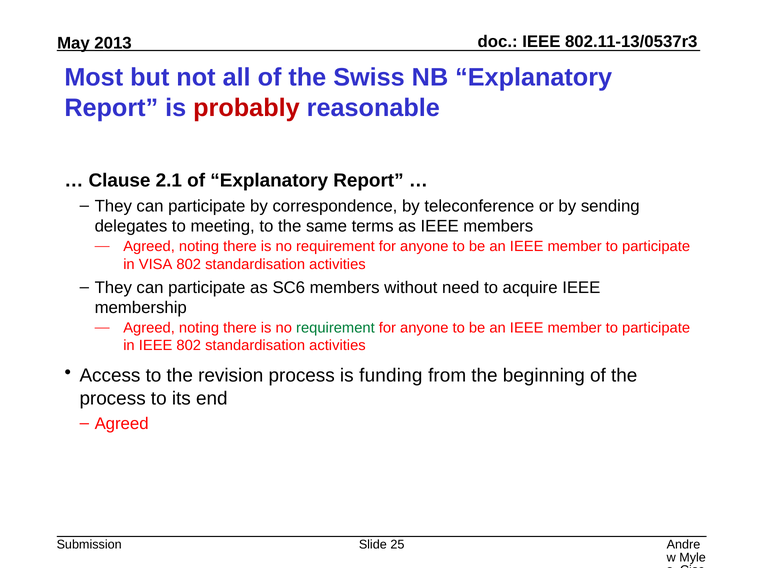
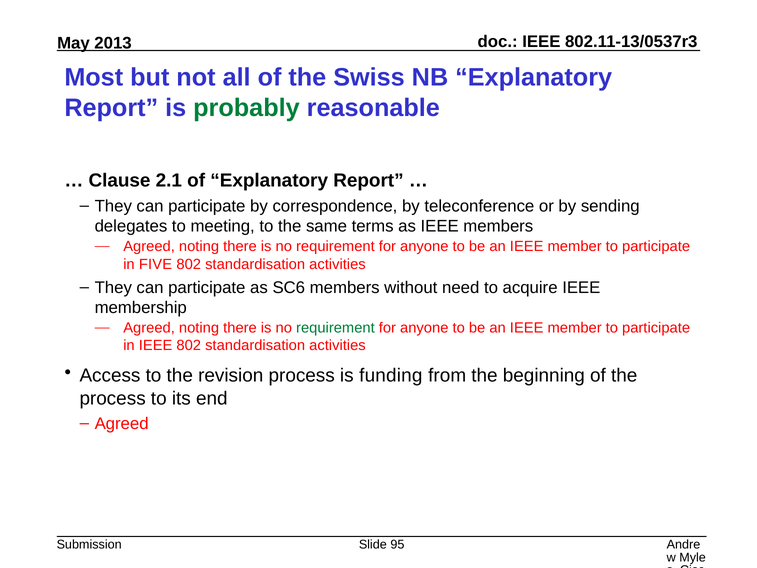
probably colour: red -> green
VISA: VISA -> FIVE
25: 25 -> 95
